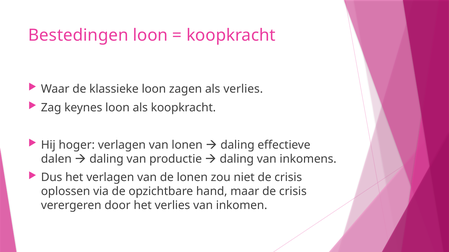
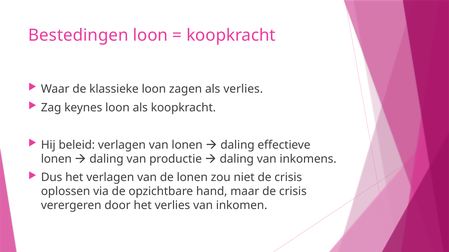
hoger: hoger -> beleid
dalen at (56, 159): dalen -> lonen
